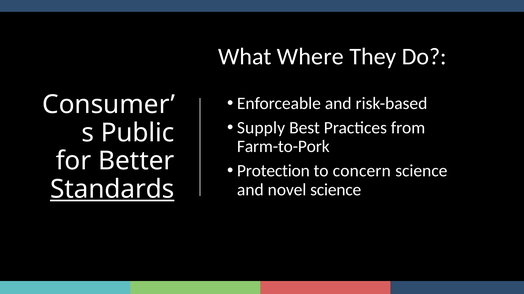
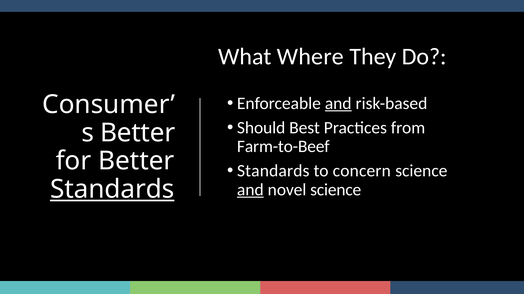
and at (338, 104) underline: none -> present
Supply: Supply -> Should
Public at (138, 133): Public -> Better
Farm-to-Pork: Farm-to-Pork -> Farm-to-Beef
Protection at (273, 171): Protection -> Standards
and at (250, 190) underline: none -> present
